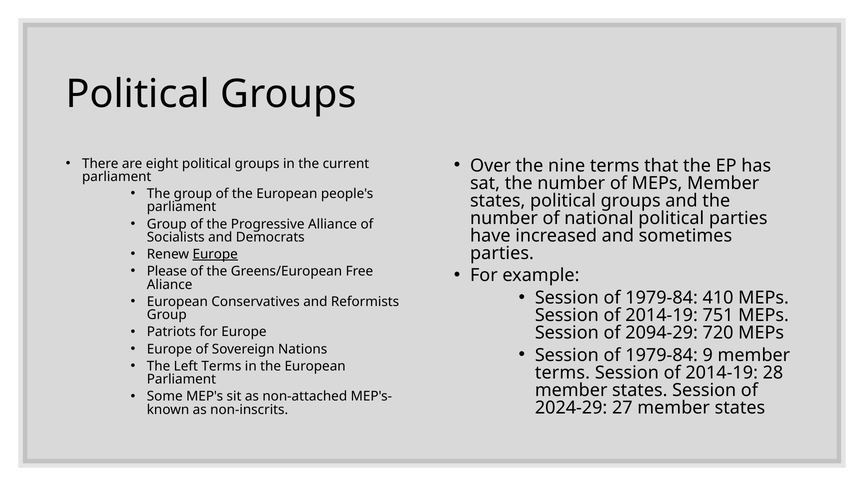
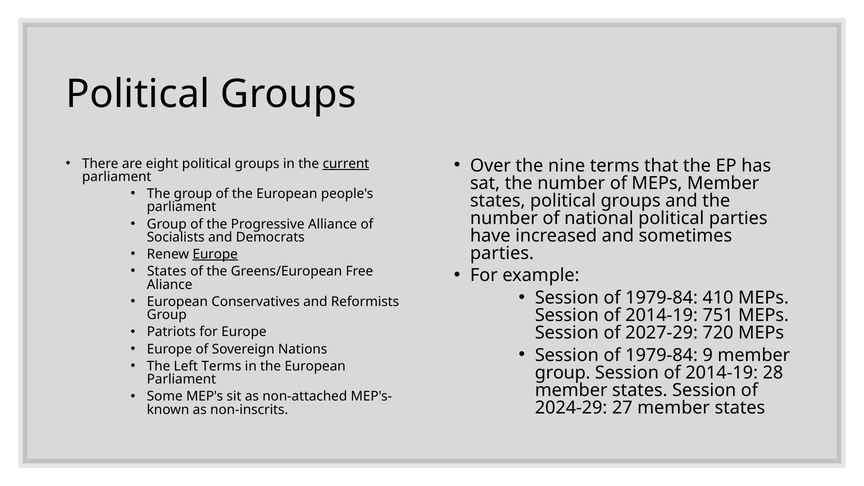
current underline: none -> present
Please at (167, 271): Please -> States
2094-29: 2094-29 -> 2027-29
terms at (562, 373): terms -> group
